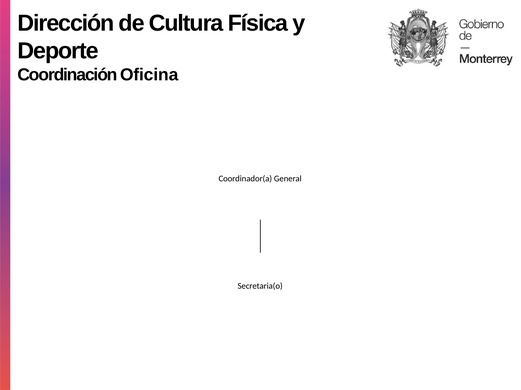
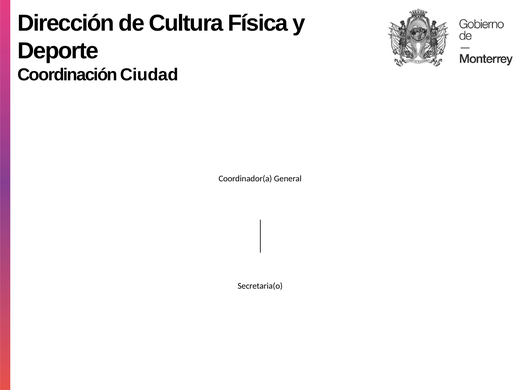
Oficina: Oficina -> Ciudad
